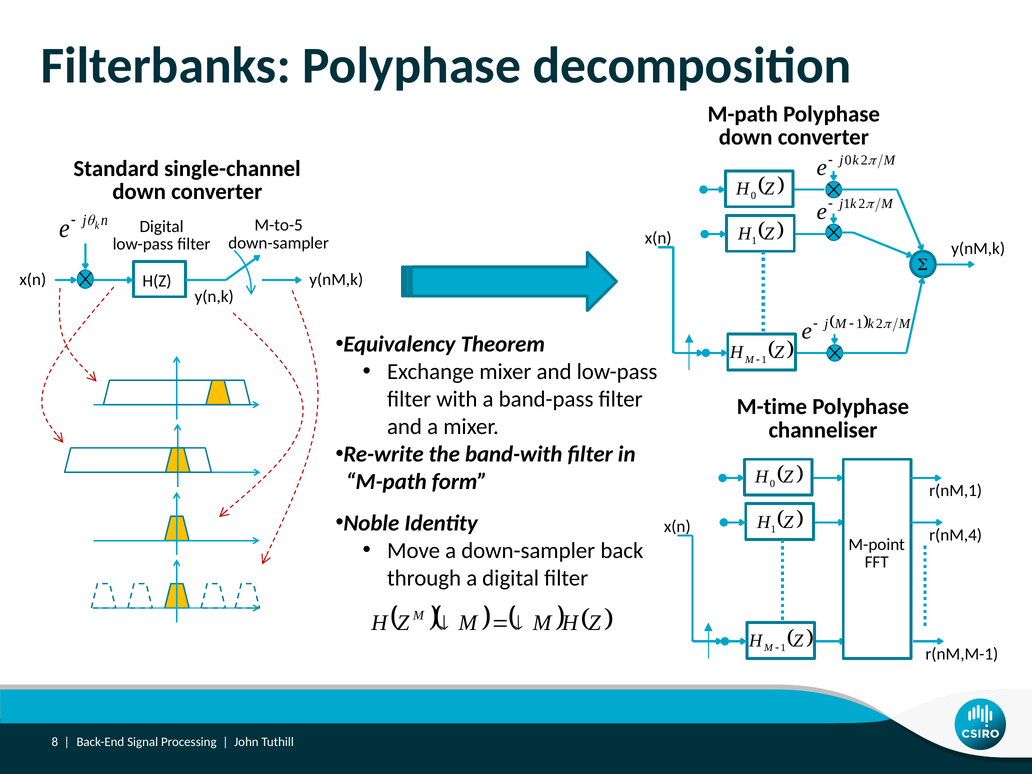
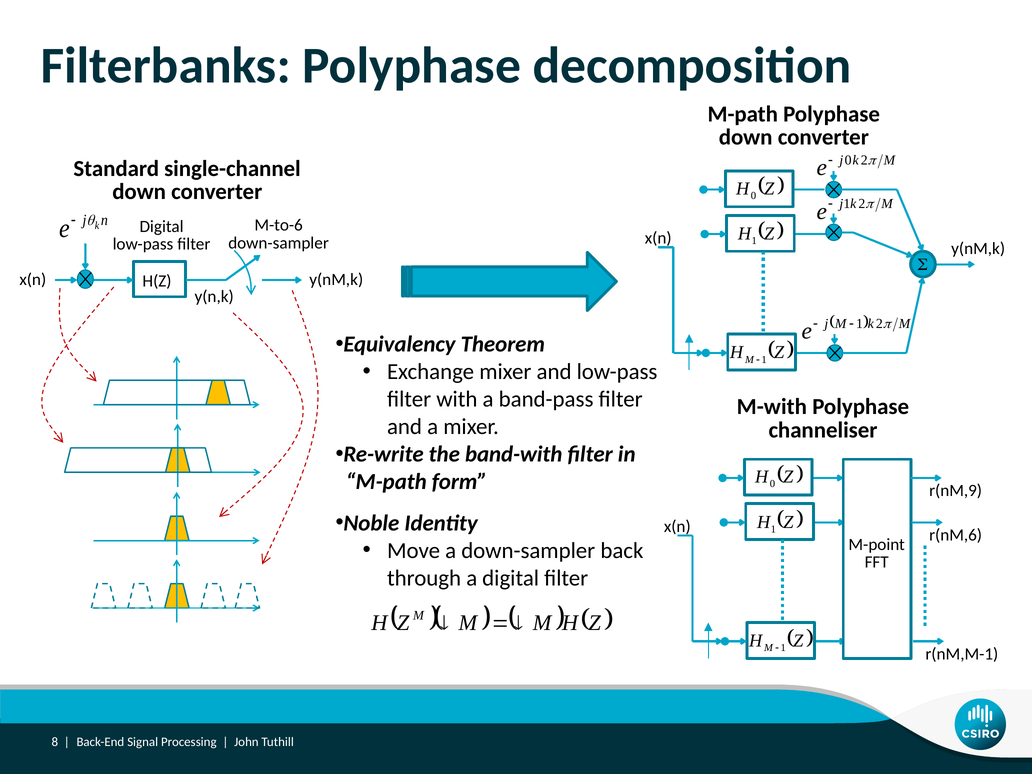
M-to-5: M-to-5 -> M-to-6
M-time: M-time -> M-with
r(nM,1: r(nM,1 -> r(nM,9
r(nM,4: r(nM,4 -> r(nM,6
